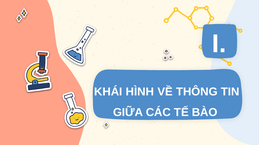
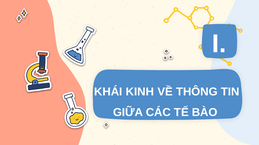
HÌNH: HÌNH -> KINH
